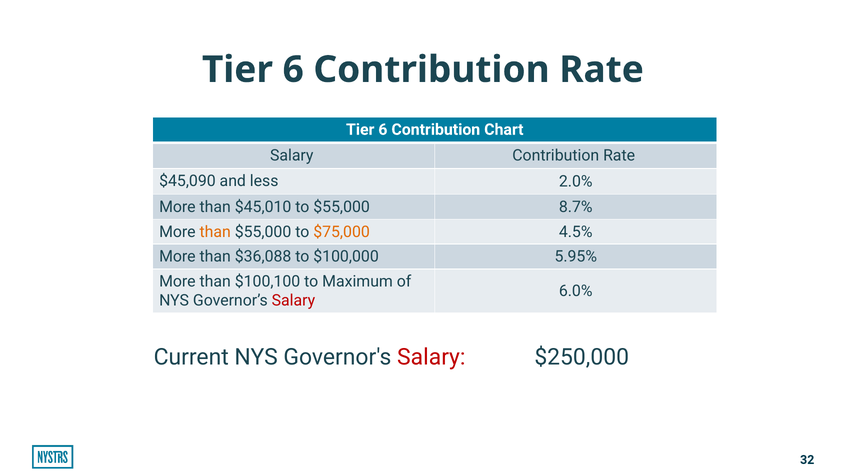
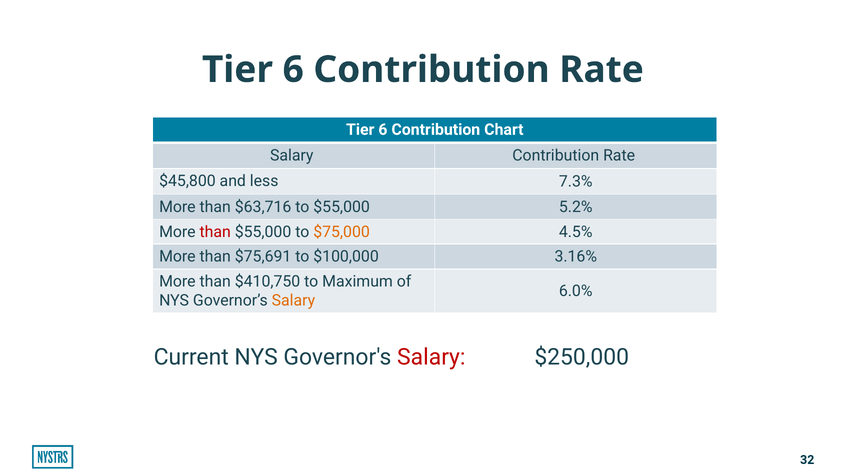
$45,090: $45,090 -> $45,800
2.0%: 2.0% -> 7.3%
$45,010: $45,010 -> $63,716
8.7%: 8.7% -> 5.2%
than at (215, 232) colour: orange -> red
$36,088: $36,088 -> $75,691
5.95%: 5.95% -> 3.16%
$100,100: $100,100 -> $410,750
Salary at (293, 300) colour: red -> orange
